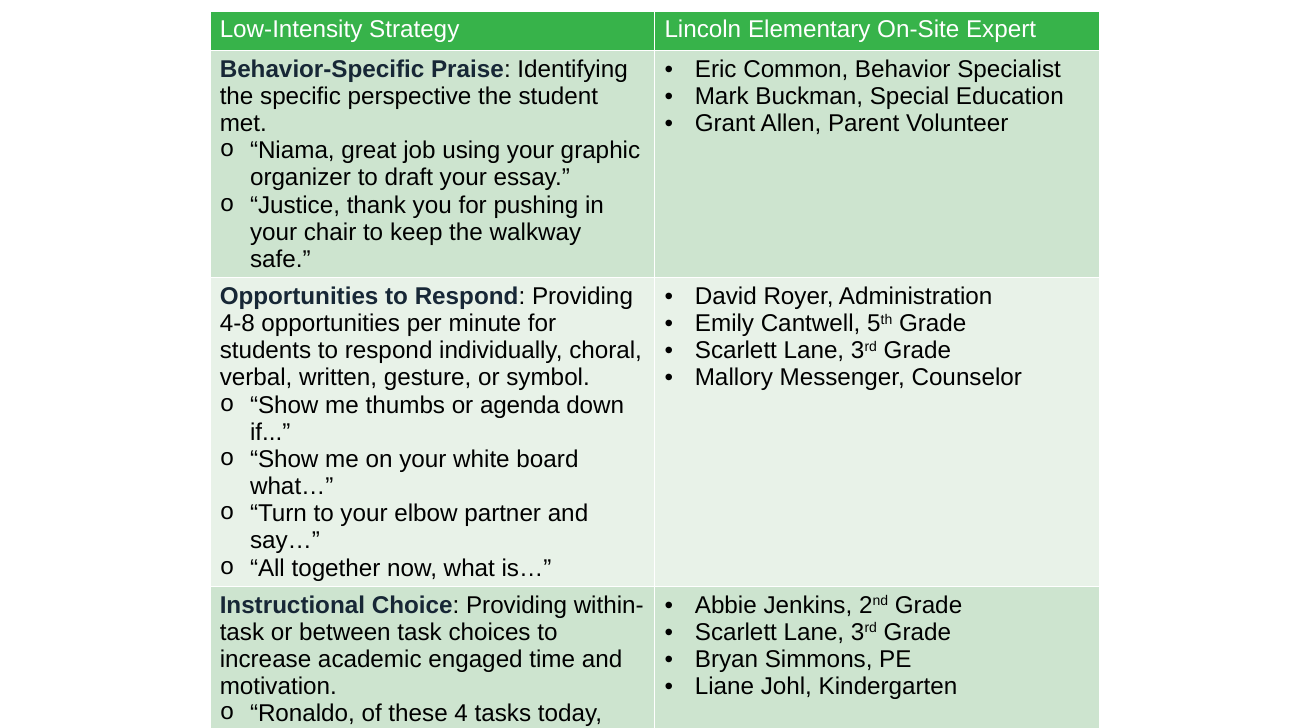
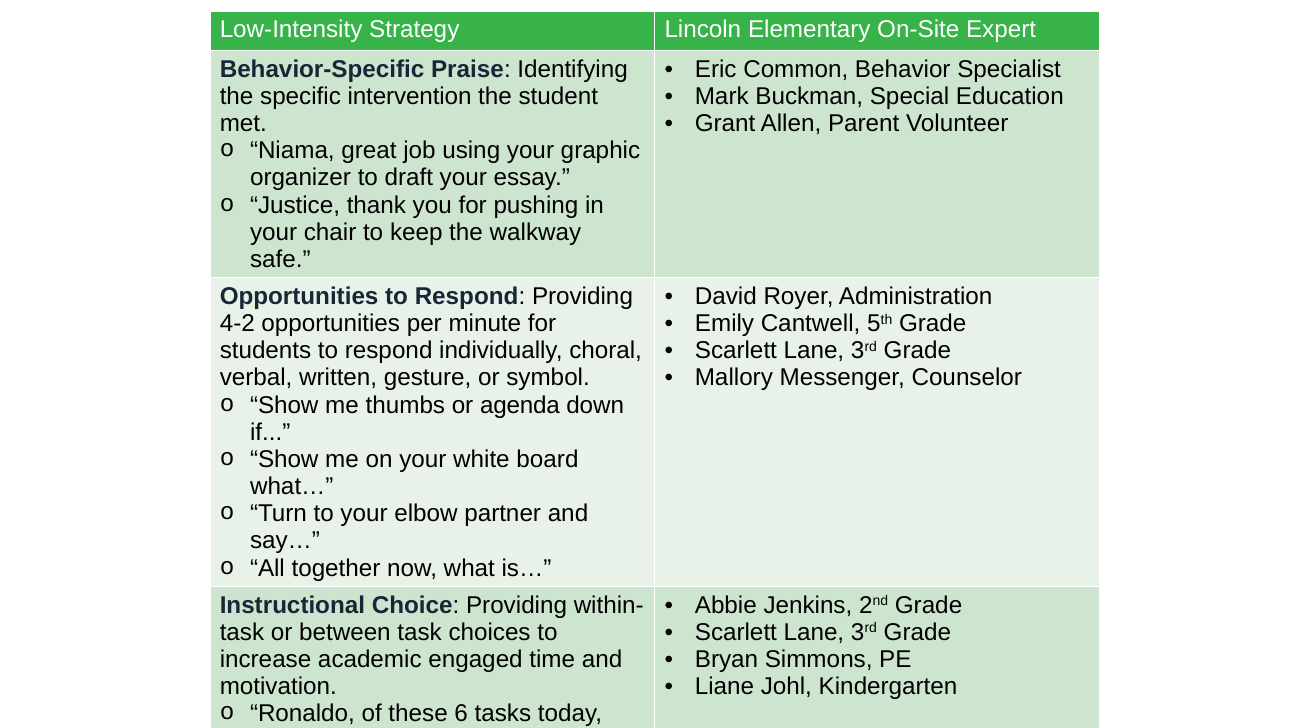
perspective: perspective -> intervention
4-8: 4-8 -> 4-2
4: 4 -> 6
